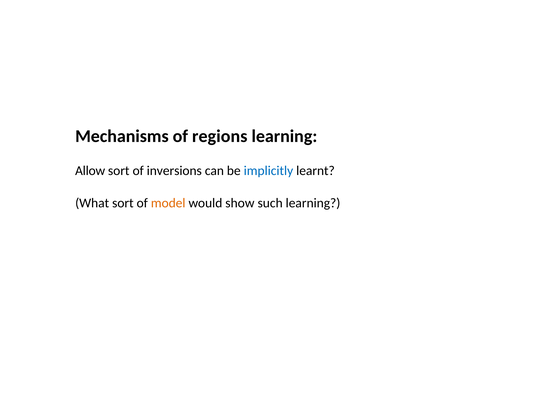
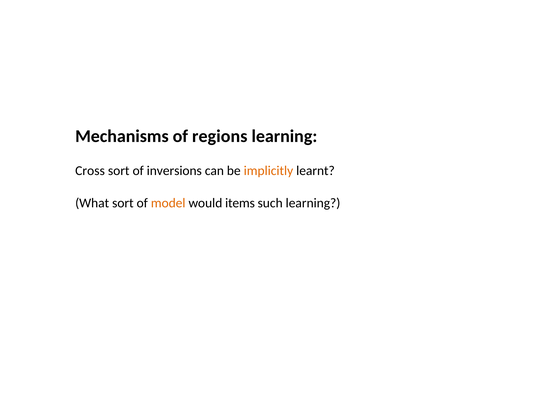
Allow: Allow -> Cross
implicitly colour: blue -> orange
show: show -> items
